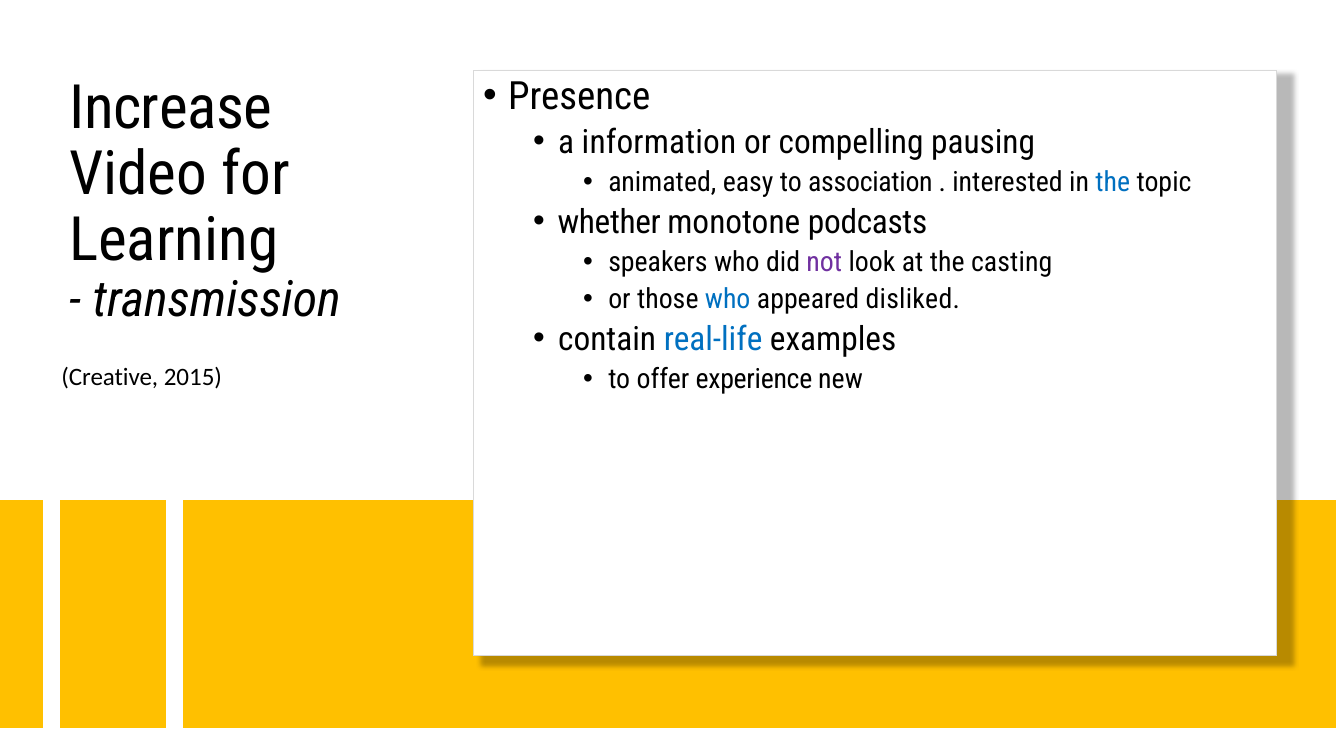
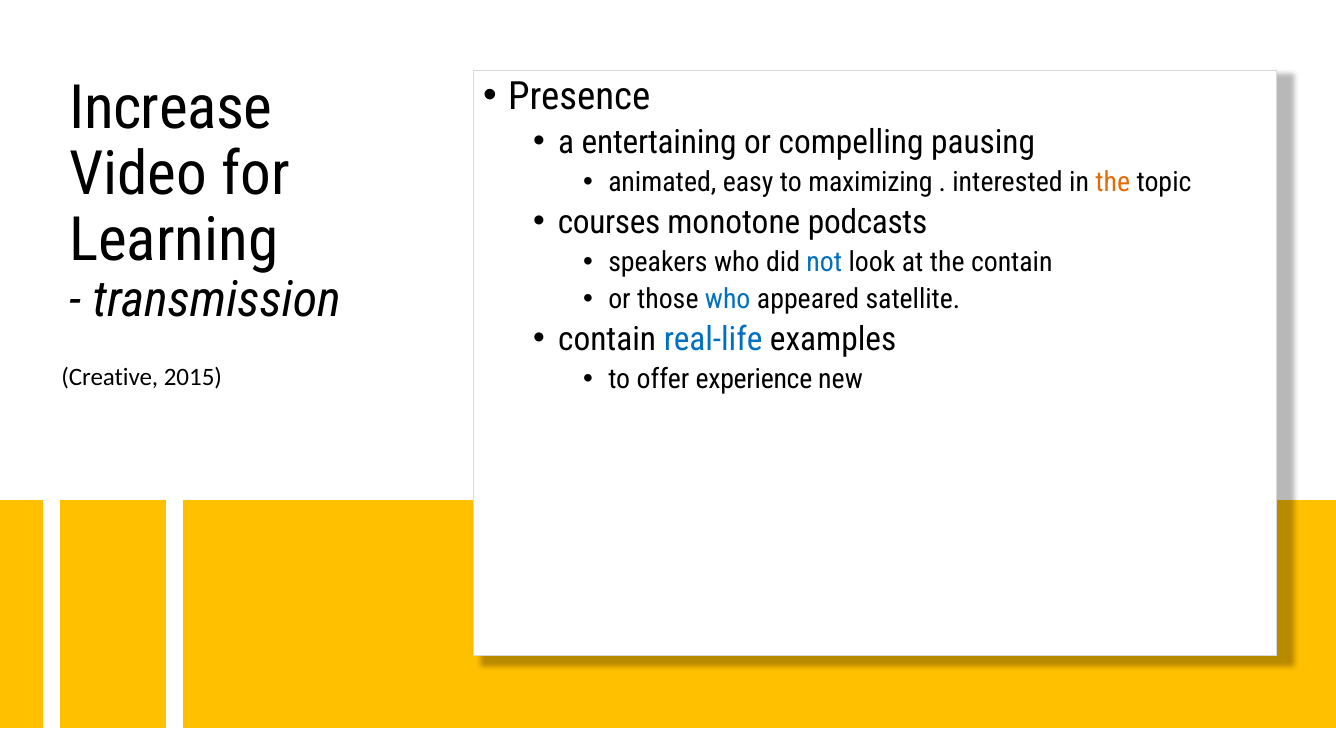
information: information -> entertaining
association: association -> maximizing
the at (1113, 182) colour: blue -> orange
whether: whether -> courses
not colour: purple -> blue
the casting: casting -> contain
disliked: disliked -> satellite
